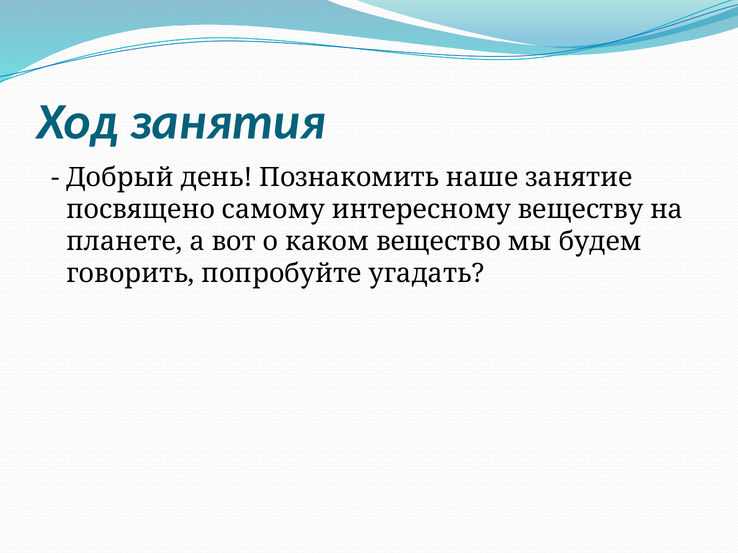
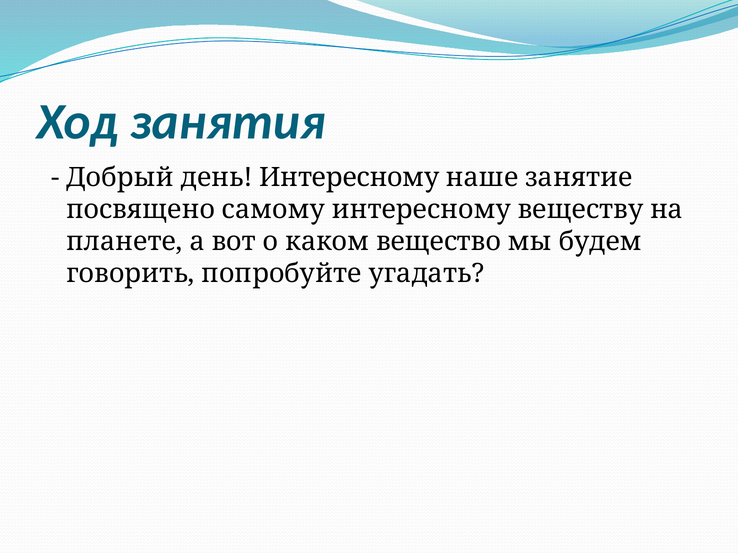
день Познакомить: Познакомить -> Интересному
